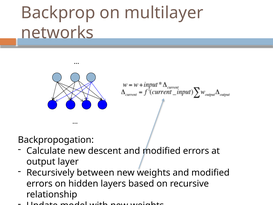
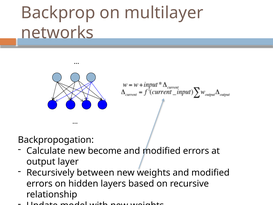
descent: descent -> become
